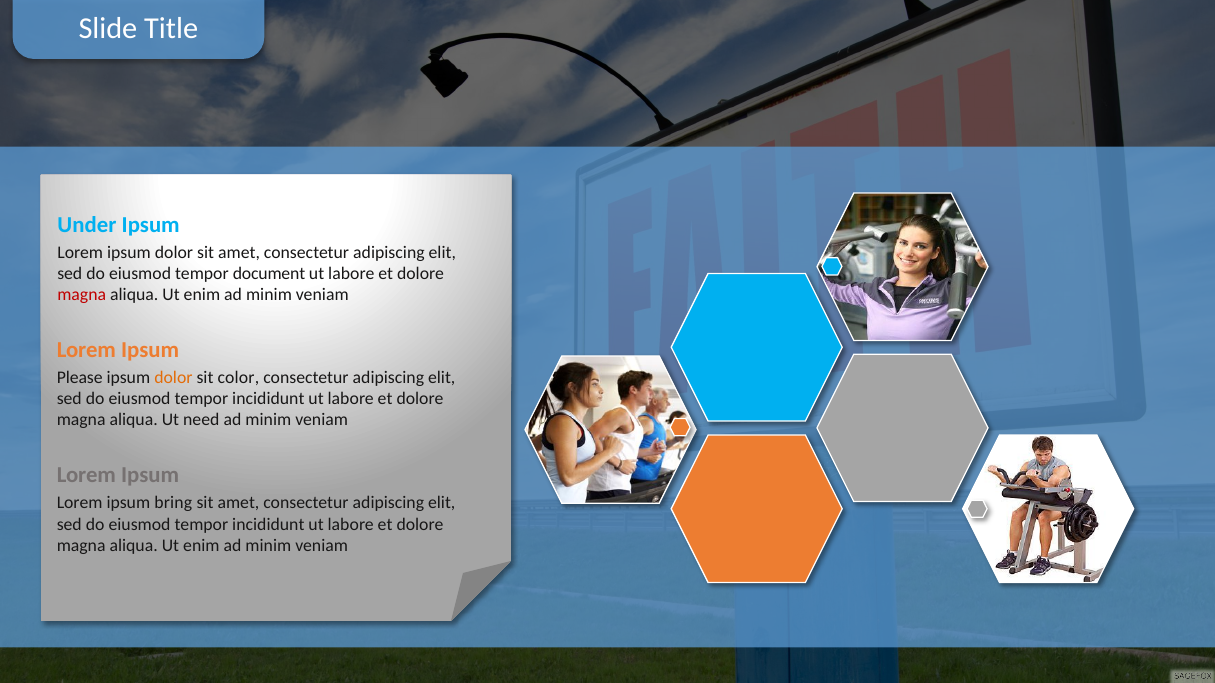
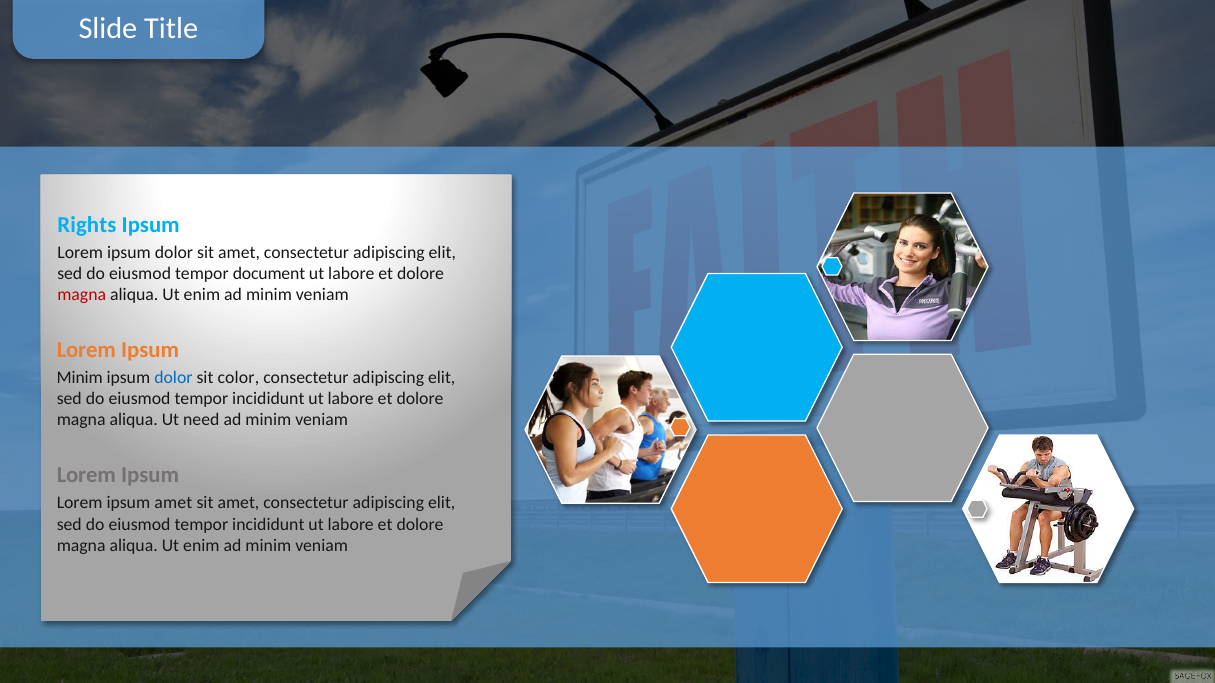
Under: Under -> Rights
Please at (80, 378): Please -> Minim
dolor at (173, 378) colour: orange -> blue
ipsum bring: bring -> amet
